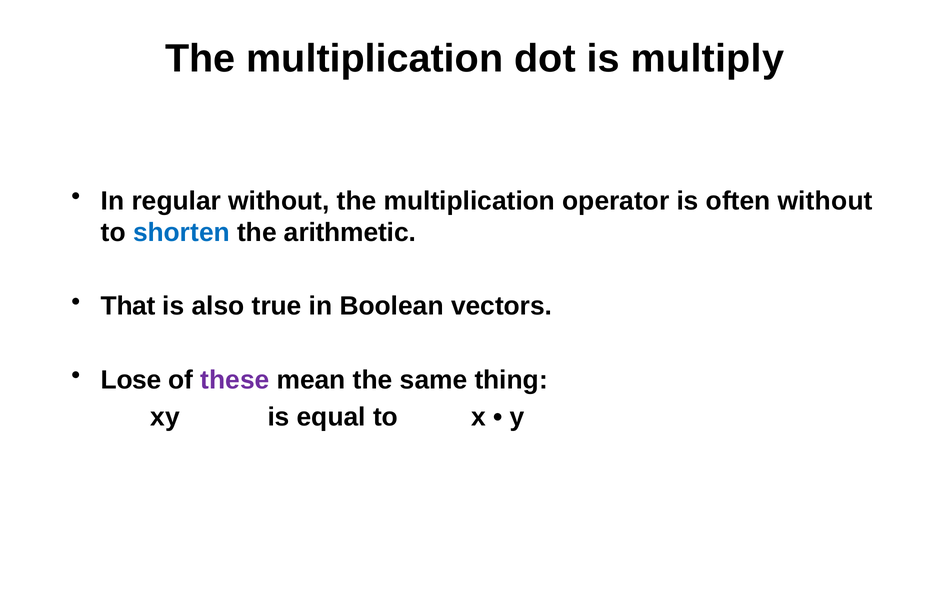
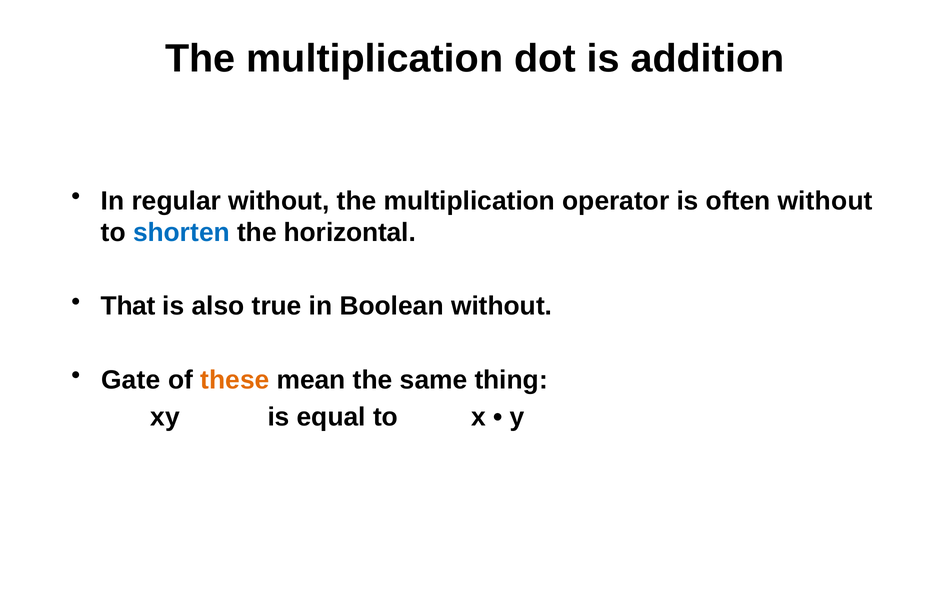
multiply: multiply -> addition
arithmetic: arithmetic -> horizontal
Boolean vectors: vectors -> without
Lose: Lose -> Gate
these colour: purple -> orange
